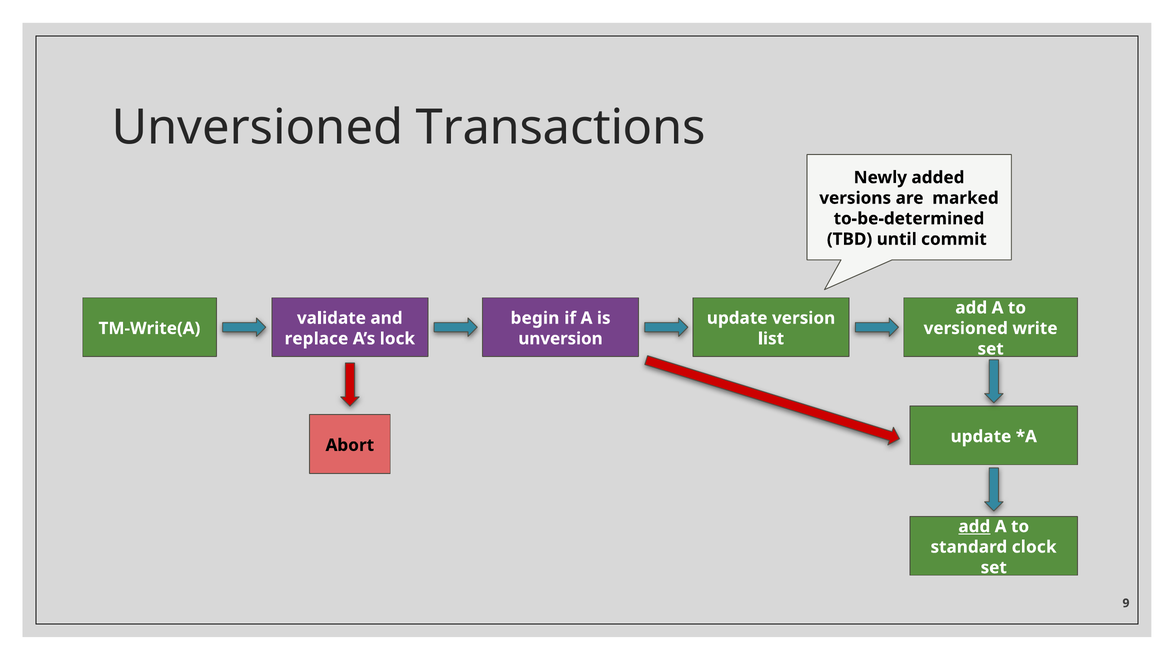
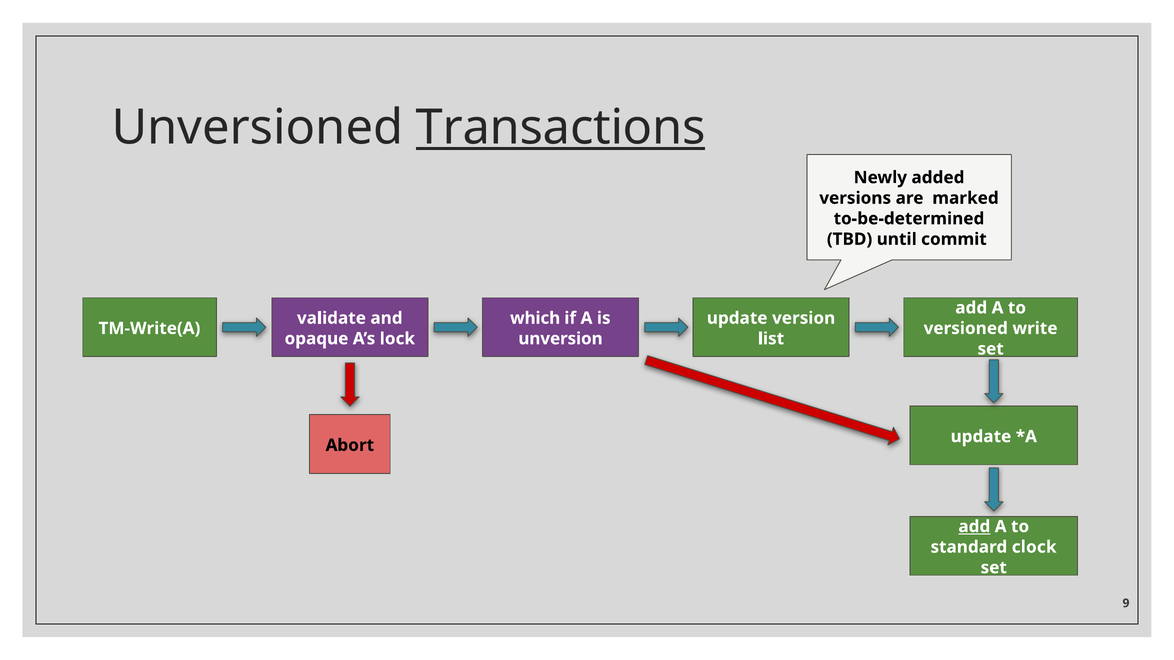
Transactions underline: none -> present
begin: begin -> which
replace: replace -> opaque
